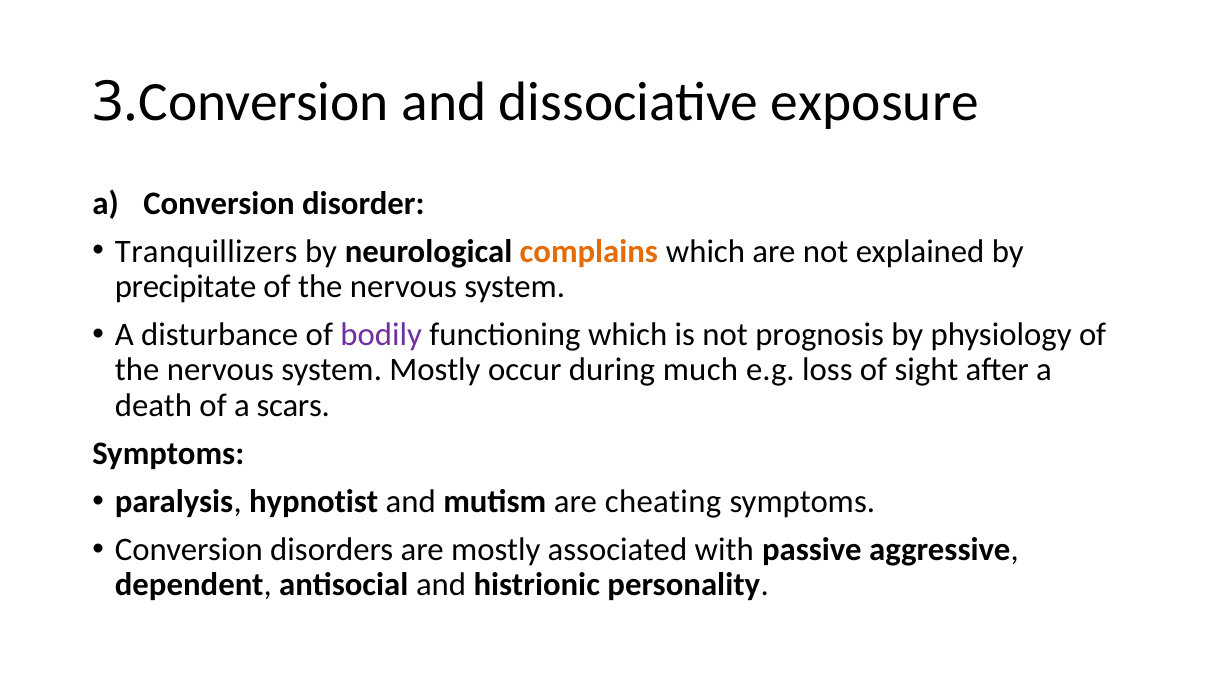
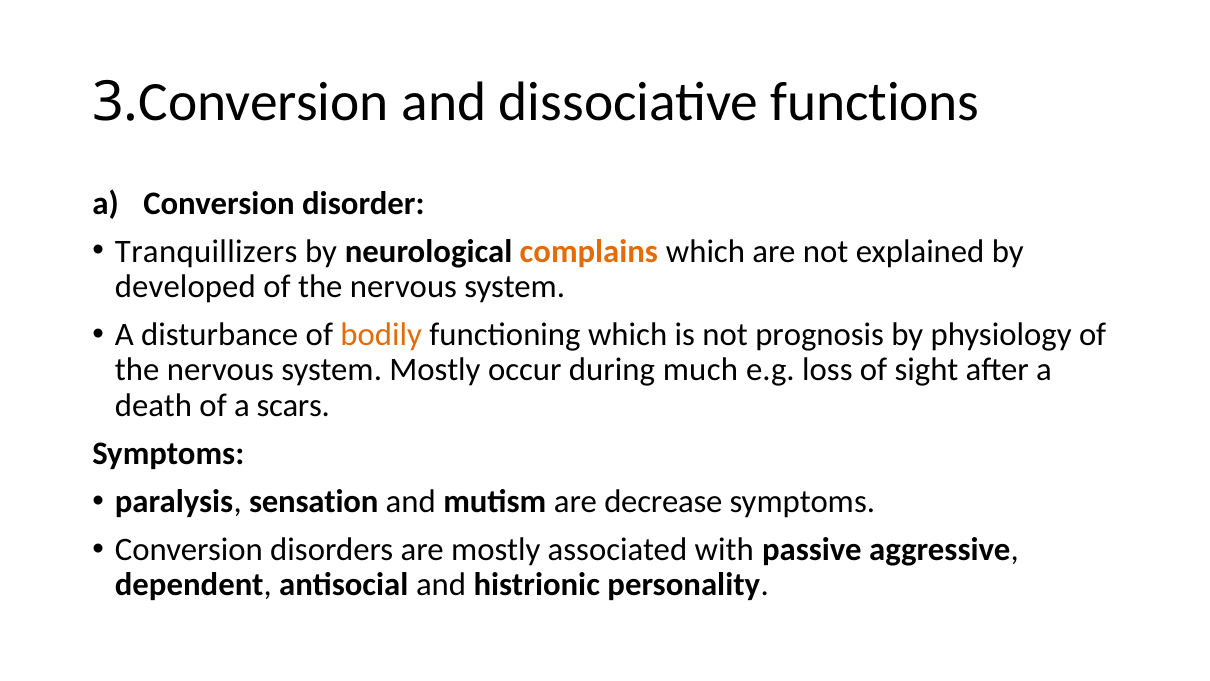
exposure: exposure -> functions
precipitate: precipitate -> developed
bodily colour: purple -> orange
hypnotist: hypnotist -> sensation
cheating: cheating -> decrease
